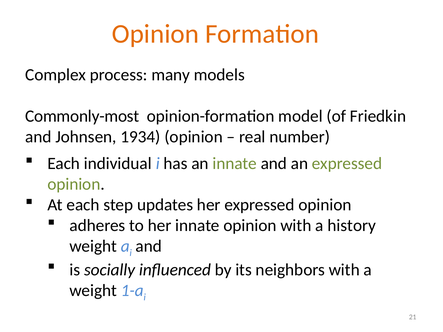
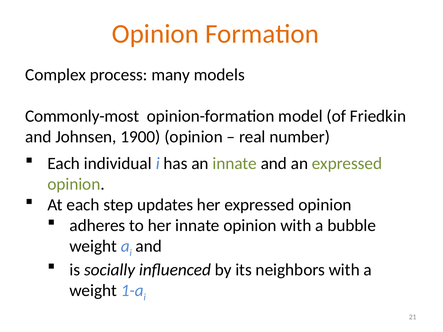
1934: 1934 -> 1900
history: history -> bubble
